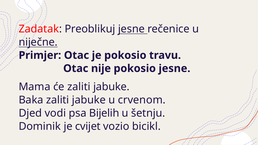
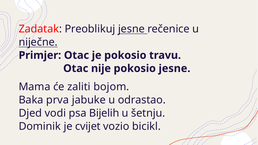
će zaliti jabuke: jabuke -> bojom
Baka zaliti: zaliti -> prva
crvenom: crvenom -> odrastao
